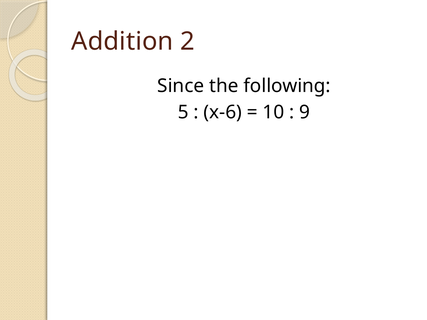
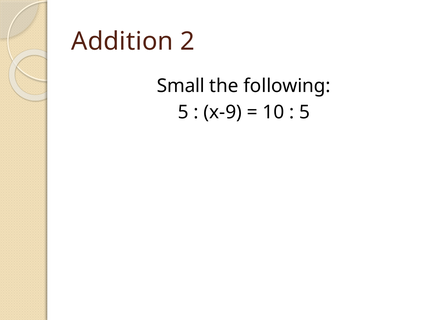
Since: Since -> Small
x-6: x-6 -> x-9
9 at (305, 112): 9 -> 5
